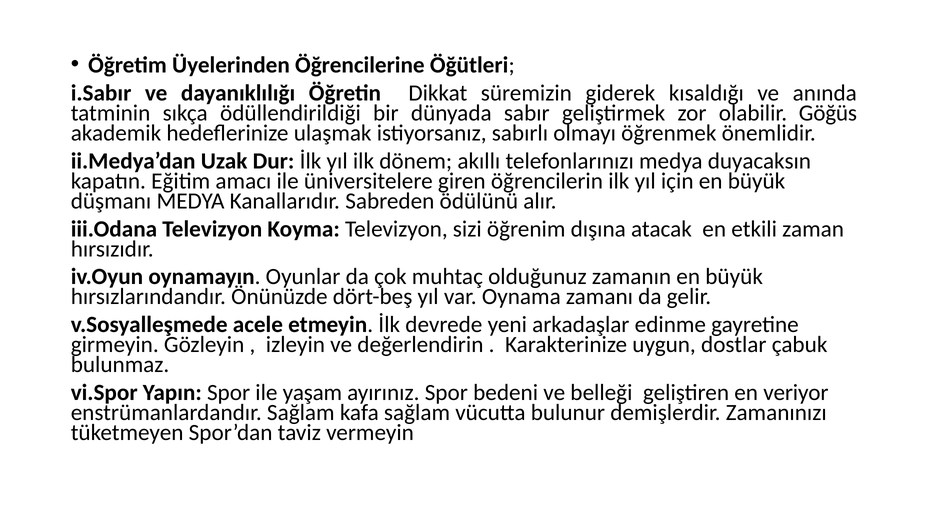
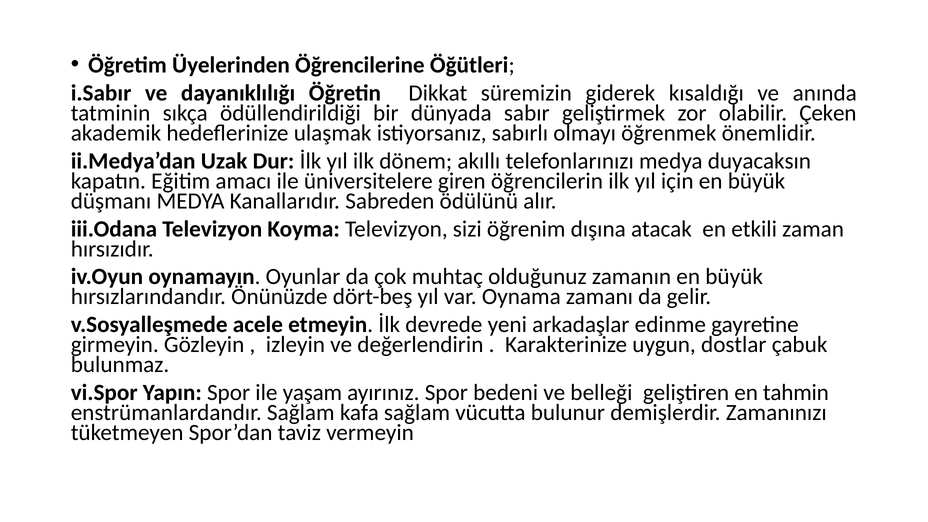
Göğüs: Göğüs -> Çeken
veriyor: veriyor -> tahmin
